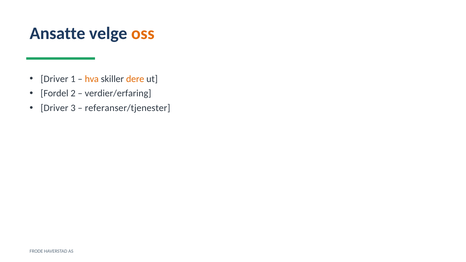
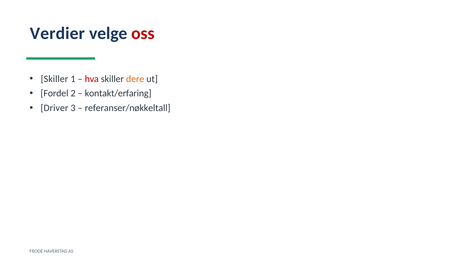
Ansatte: Ansatte -> Verdier
oss colour: orange -> red
Driver at (54, 79): Driver -> Skiller
hva colour: orange -> red
verdier/erfaring: verdier/erfaring -> kontakt/erfaring
referanser/tjenester: referanser/tjenester -> referanser/nøkkeltall
